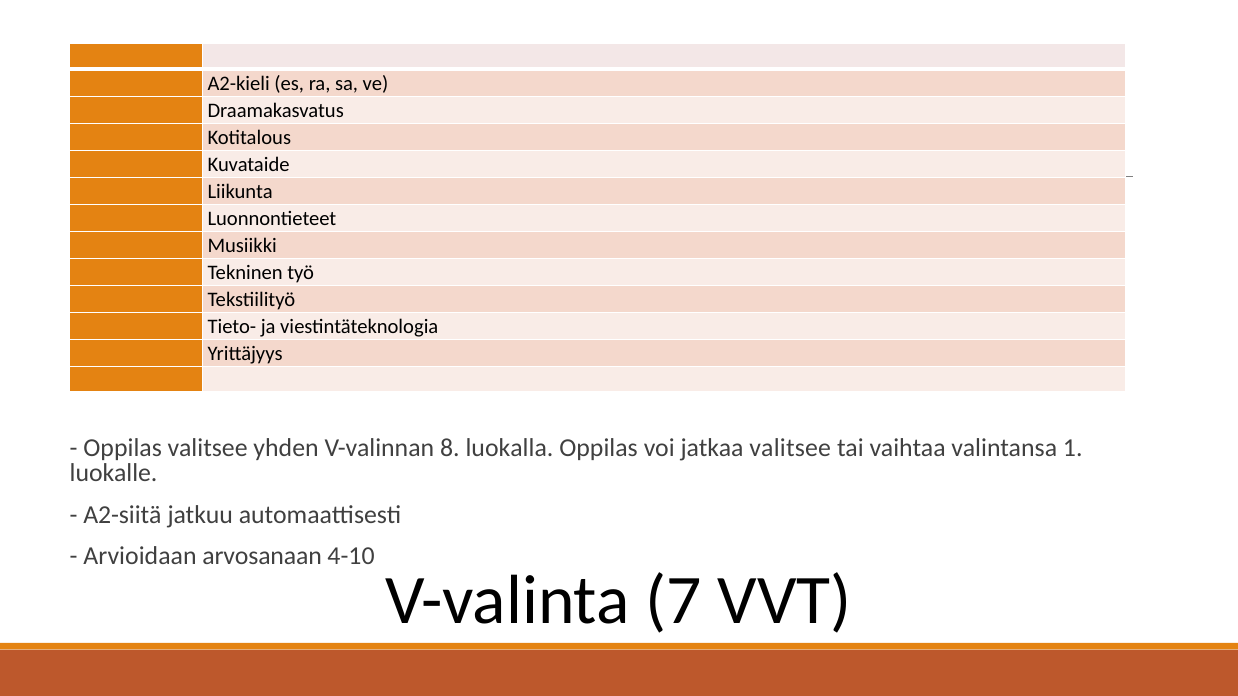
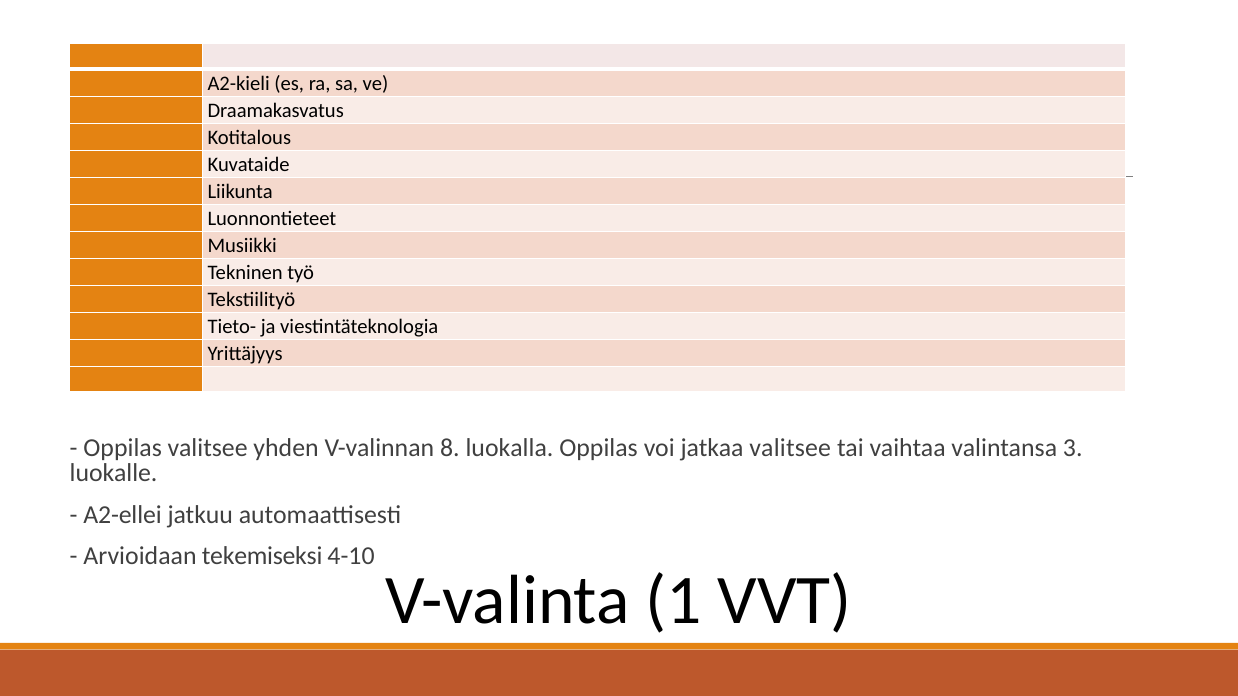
1: 1 -> 3
A2-siitä: A2-siitä -> A2-ellei
arvosanaan: arvosanaan -> tekemiseksi
7: 7 -> 1
